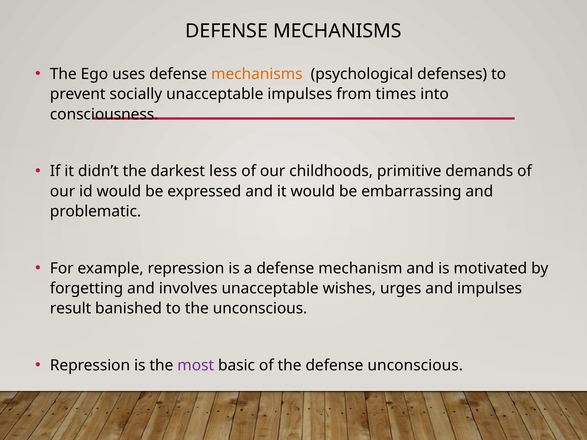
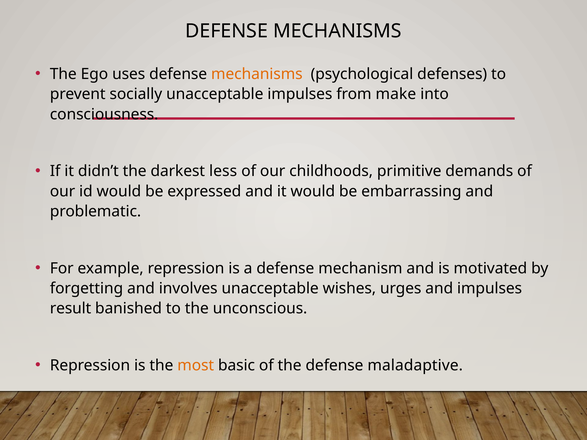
times: times -> make
most colour: purple -> orange
defense unconscious: unconscious -> maladaptive
